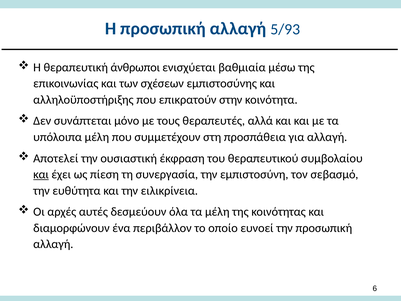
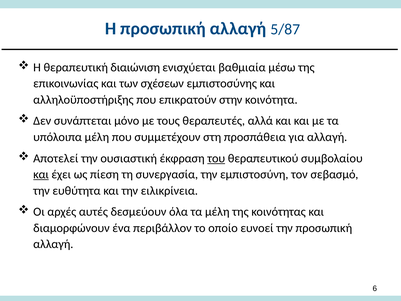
5/93: 5/93 -> 5/87
άνθρωποι: άνθρωποι -> διαιώνιση
του underline: none -> present
